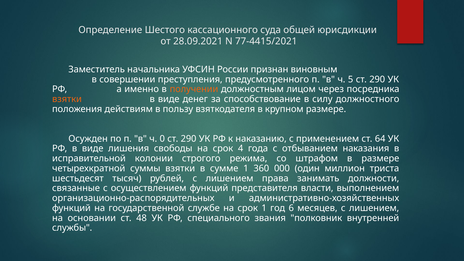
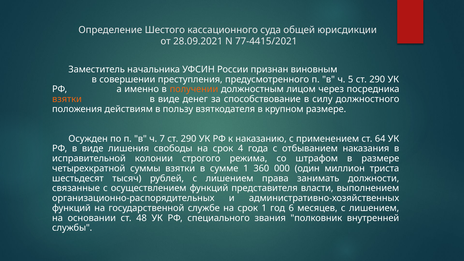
0: 0 -> 7
